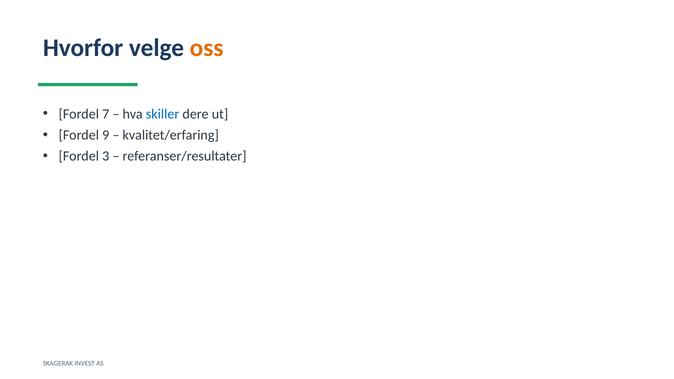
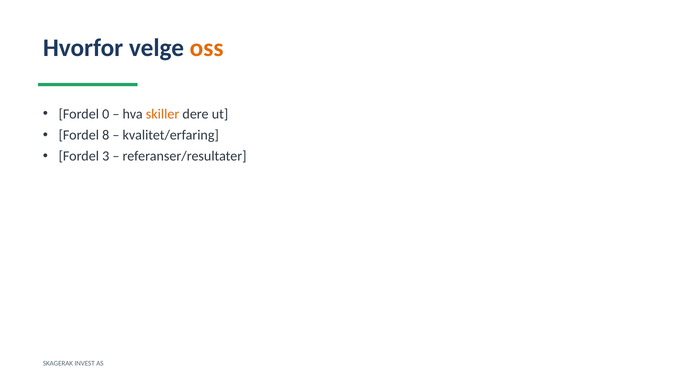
7: 7 -> 0
skiller colour: blue -> orange
9: 9 -> 8
